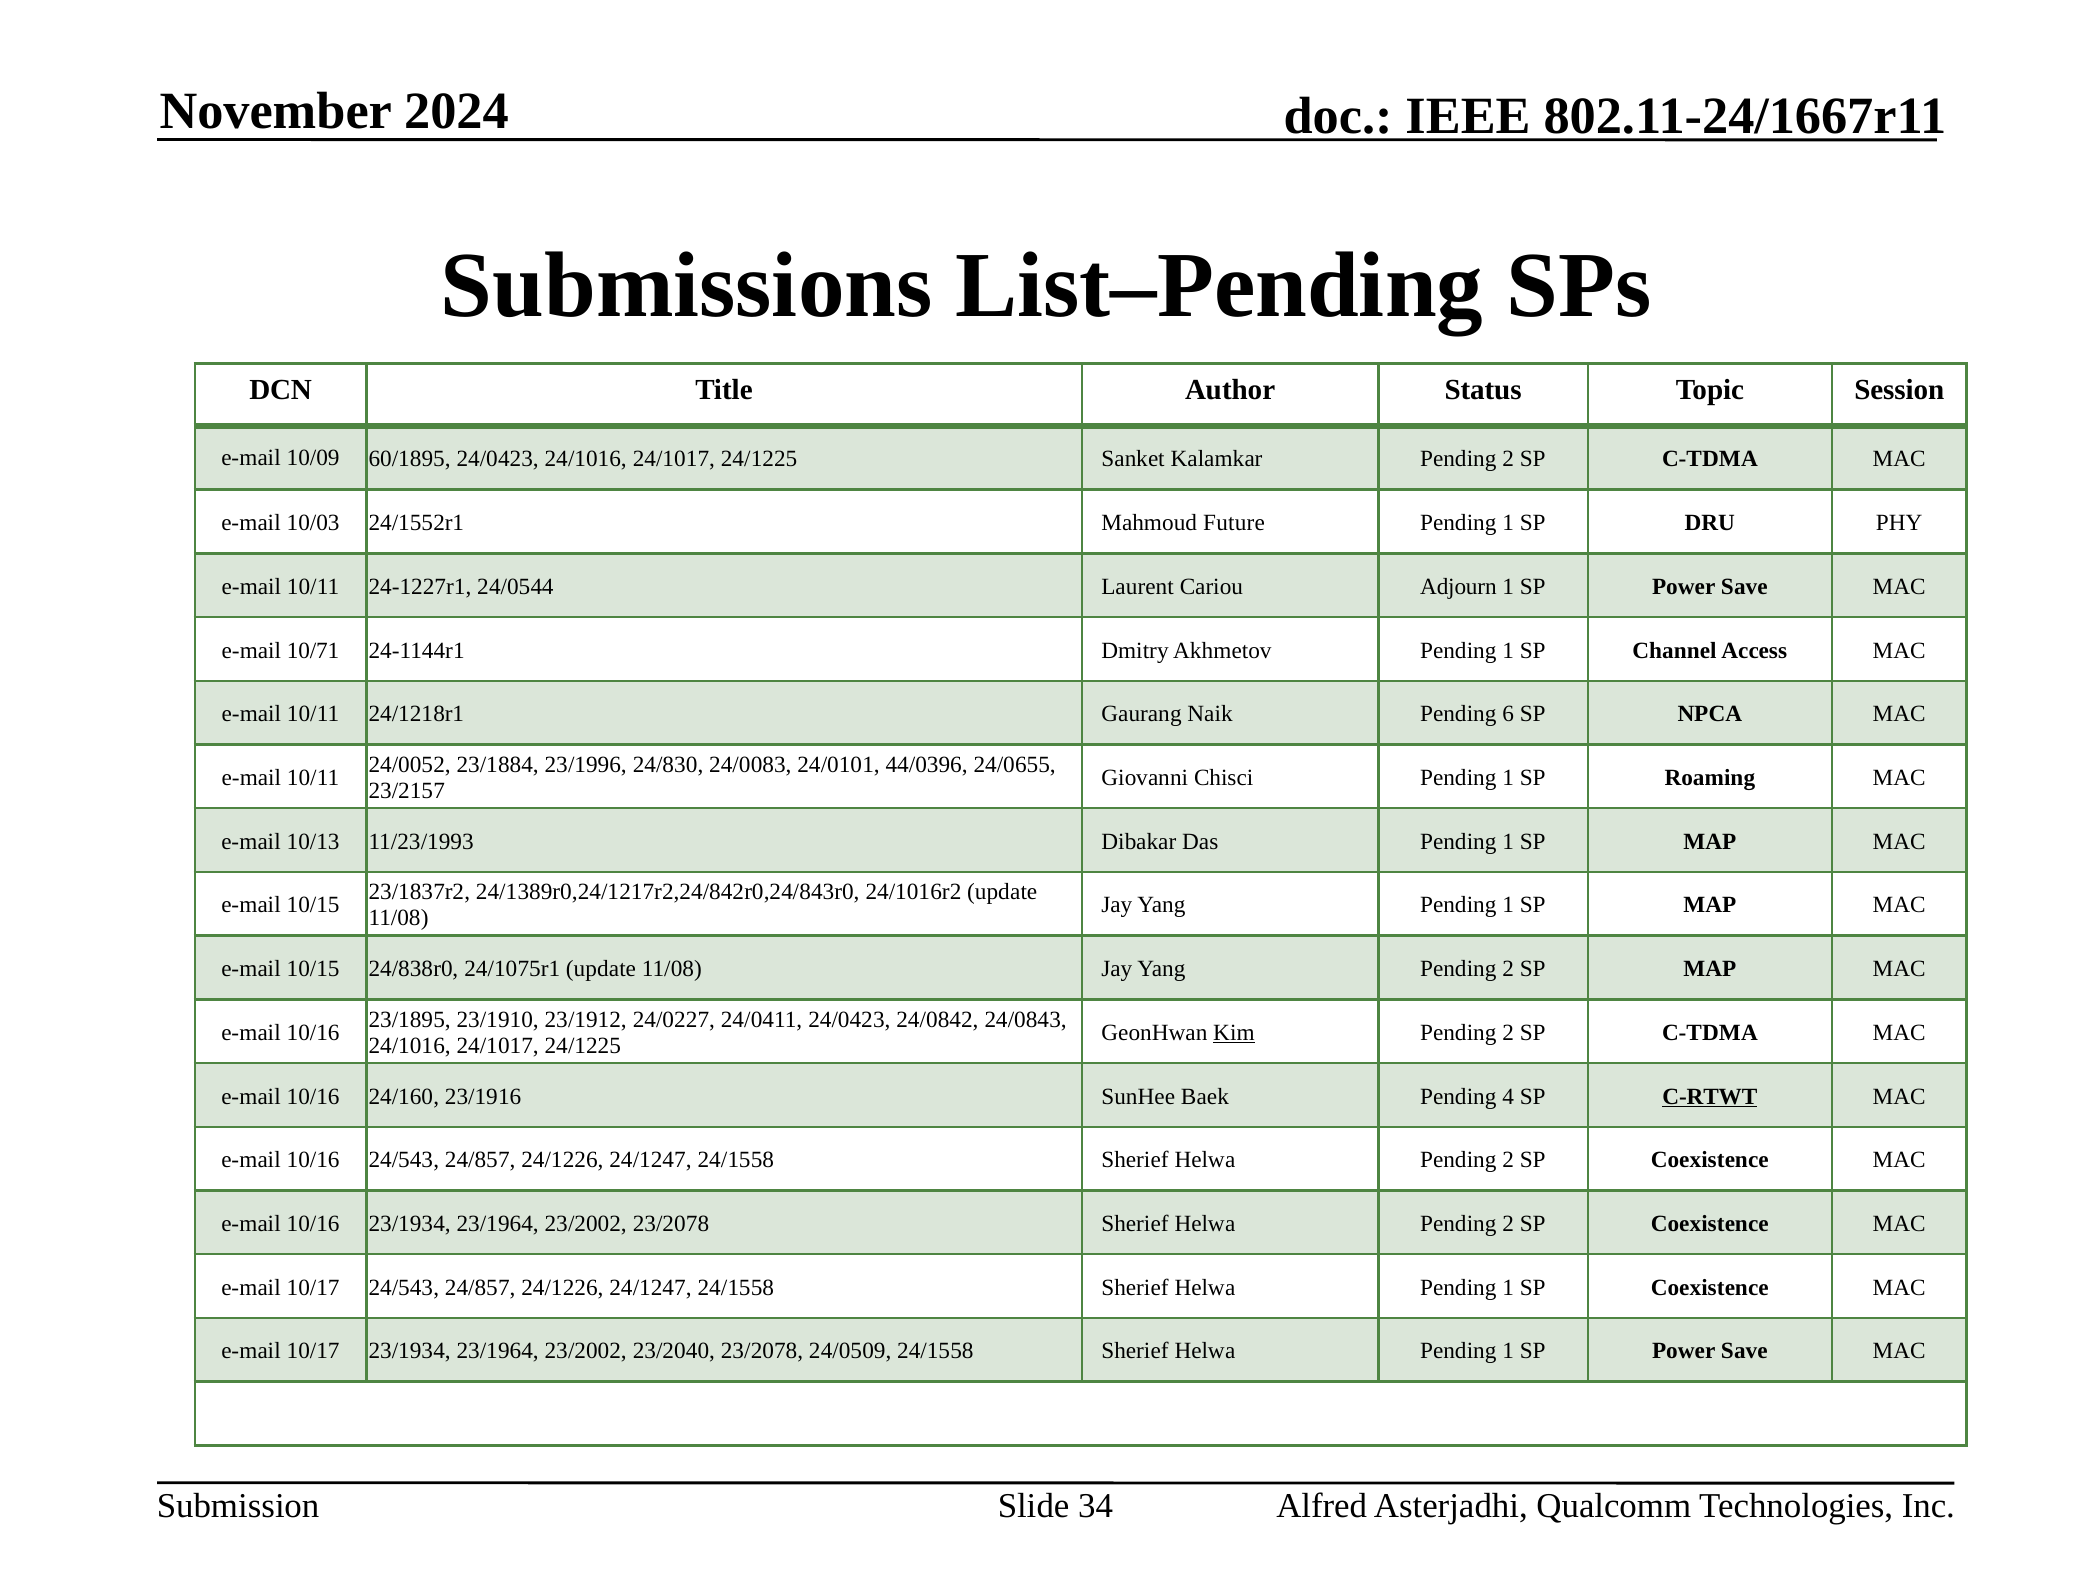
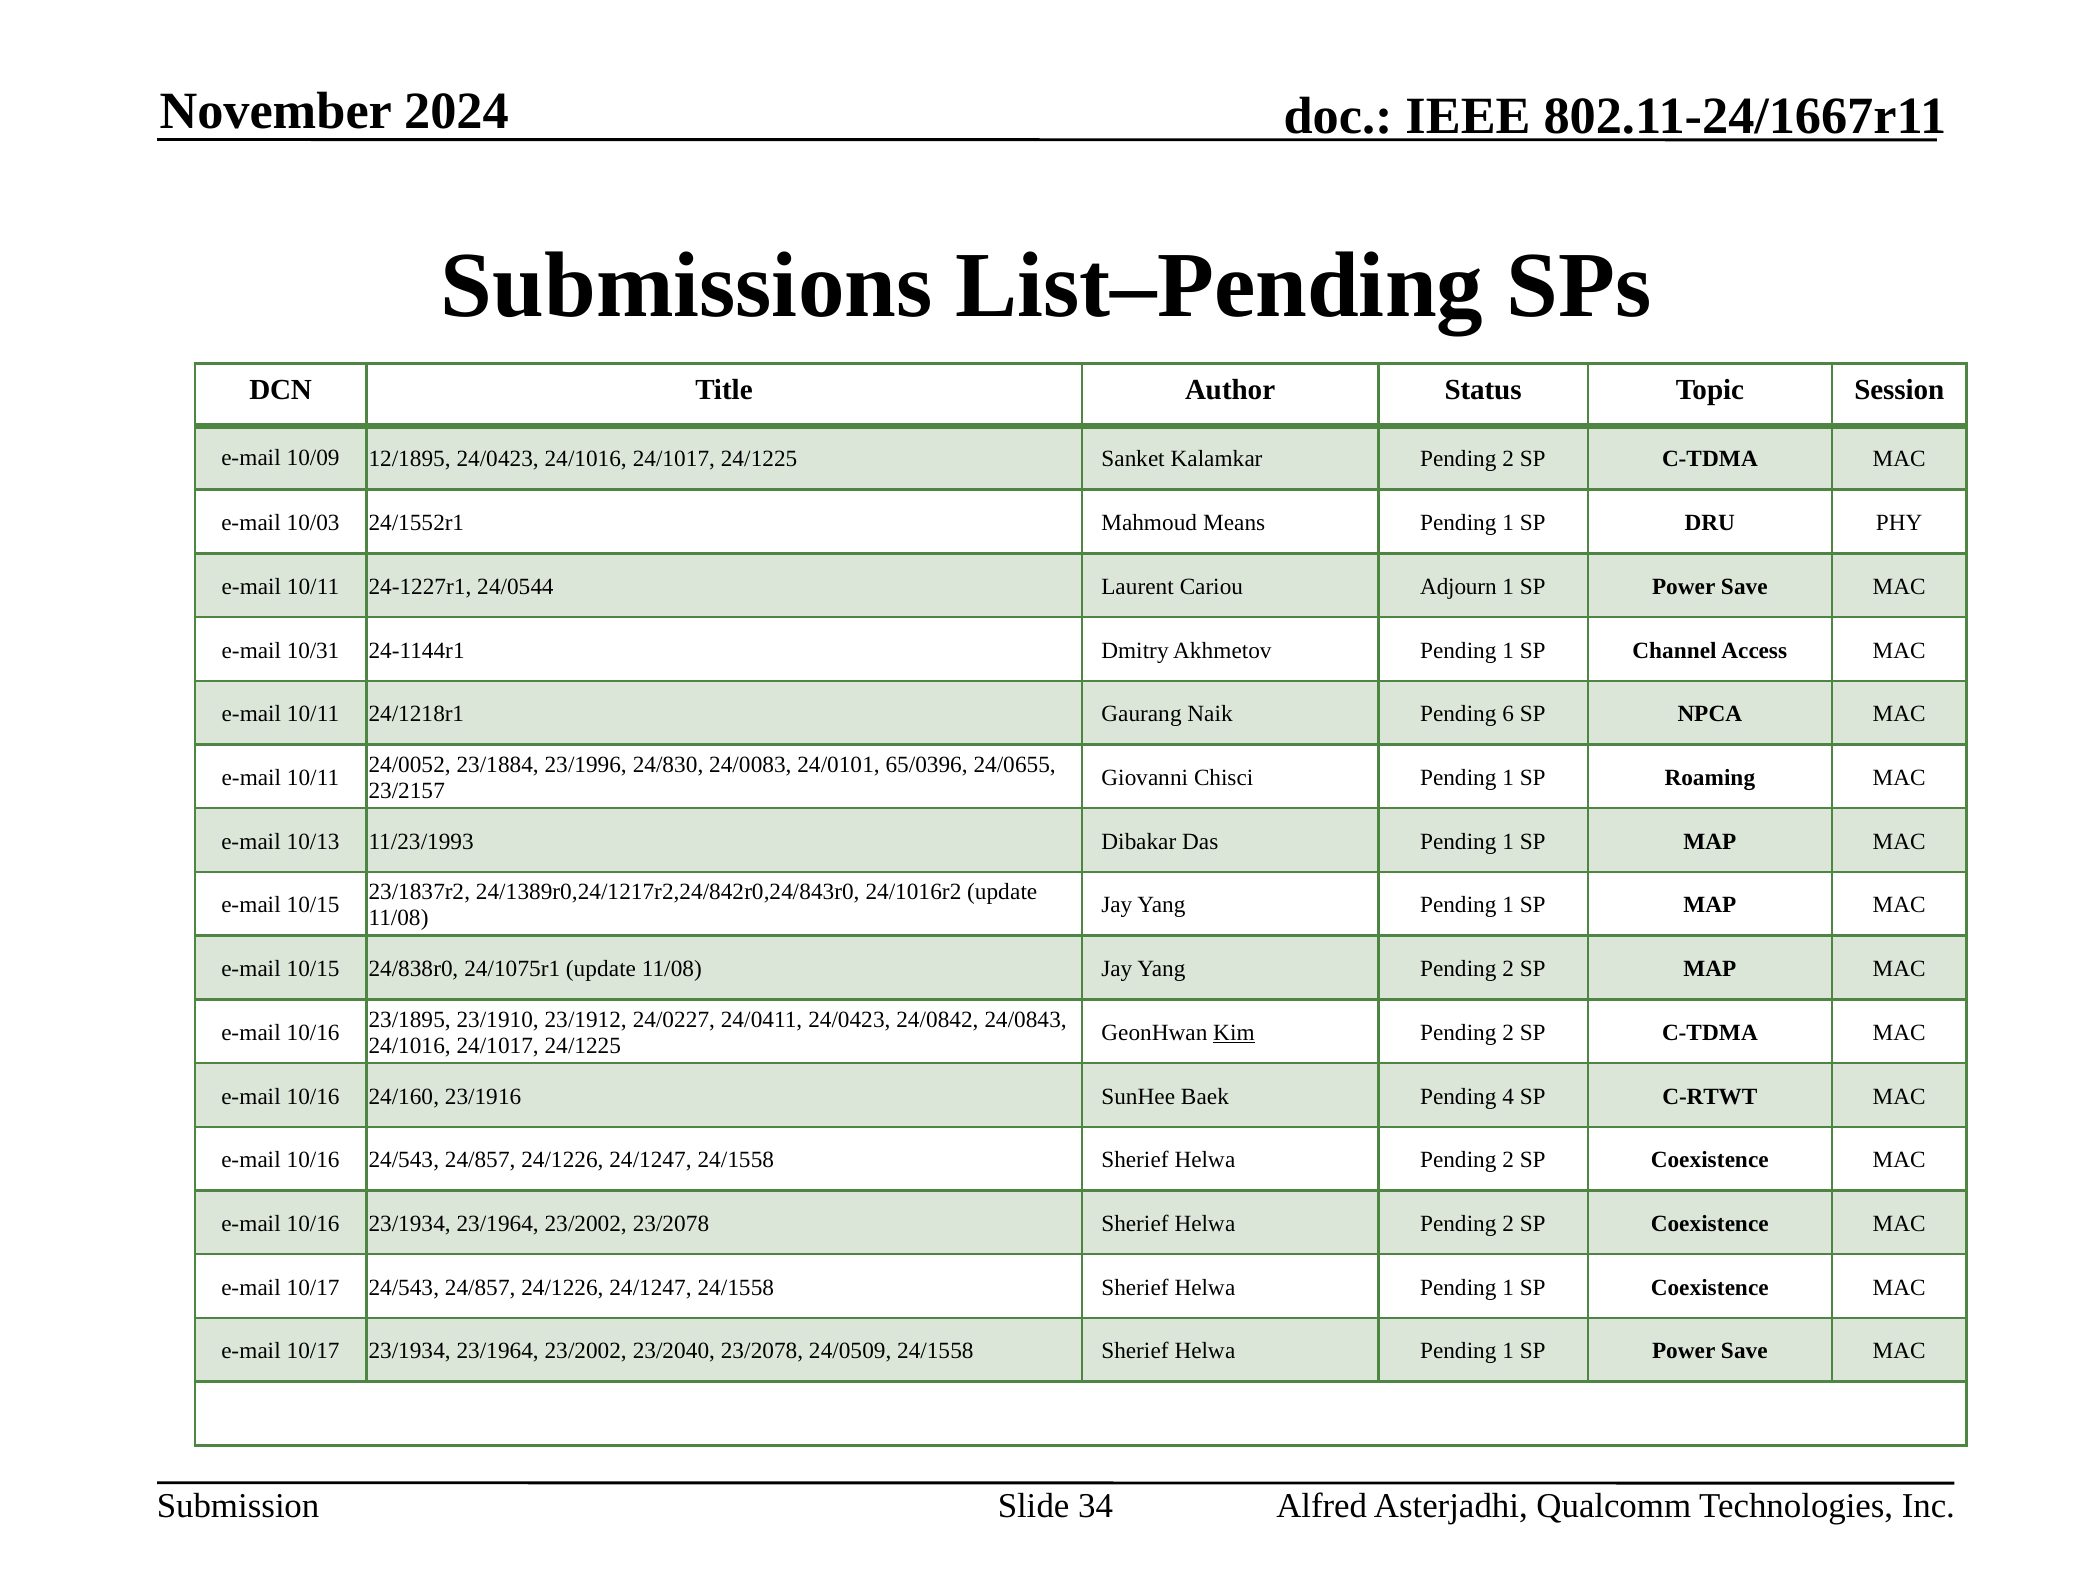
60/1895: 60/1895 -> 12/1895
Future: Future -> Means
10/71: 10/71 -> 10/31
44/0396: 44/0396 -> 65/0396
C-RTWT underline: present -> none
